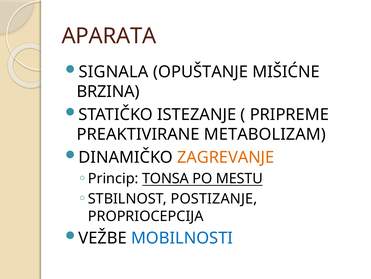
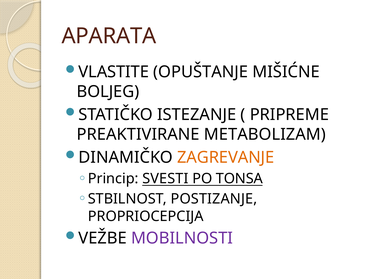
SIGNALA: SIGNALA -> VLASTITE
BRZINA: BRZINA -> BOLJEG
TONSA: TONSA -> SVESTI
MESTU: MESTU -> TONSA
MOBILNOSTI colour: blue -> purple
